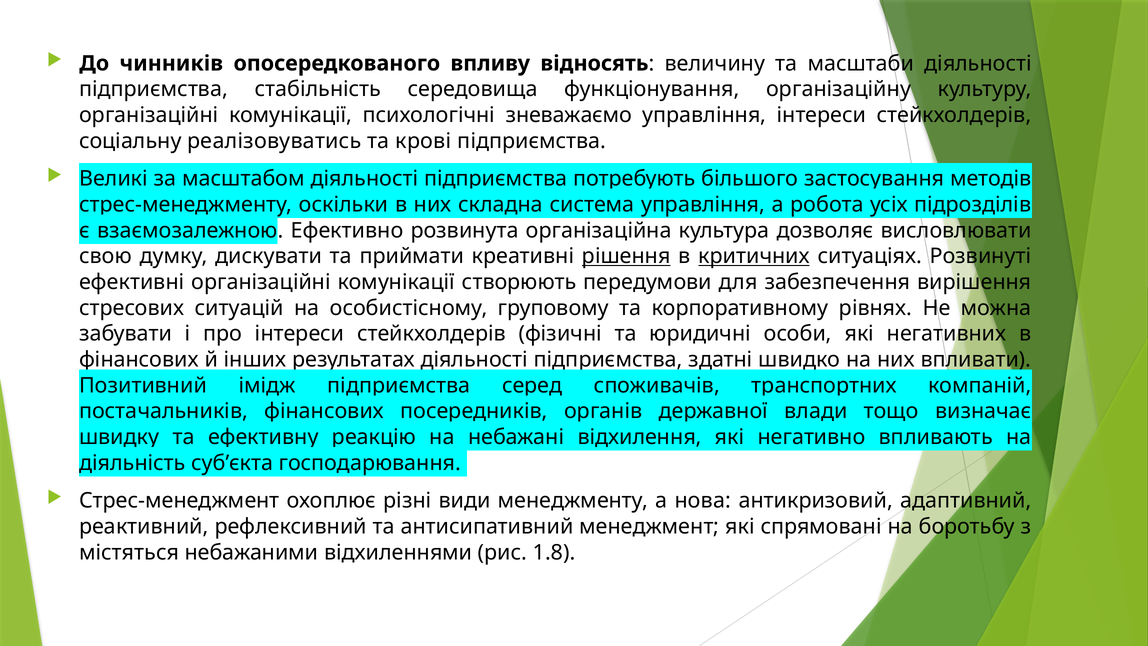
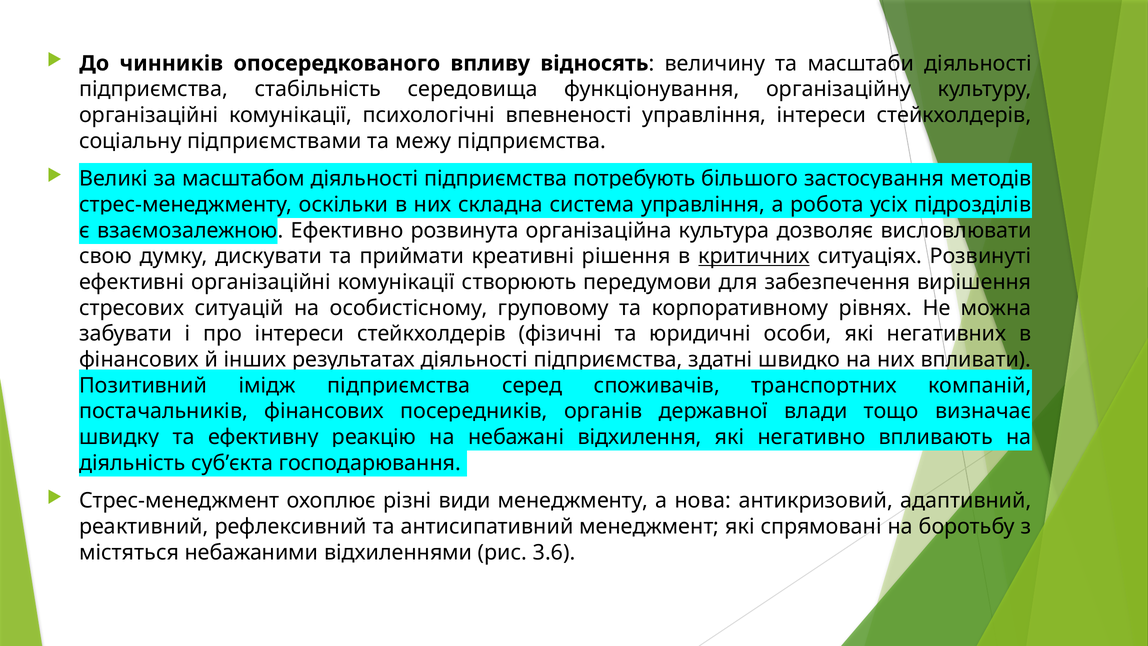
зневажаємо: зневажаємо -> впевненості
реалізовуватись: реалізовуватись -> підприємствами
крові: крові -> межу
рішення underline: present -> none
1.8: 1.8 -> 3.6
